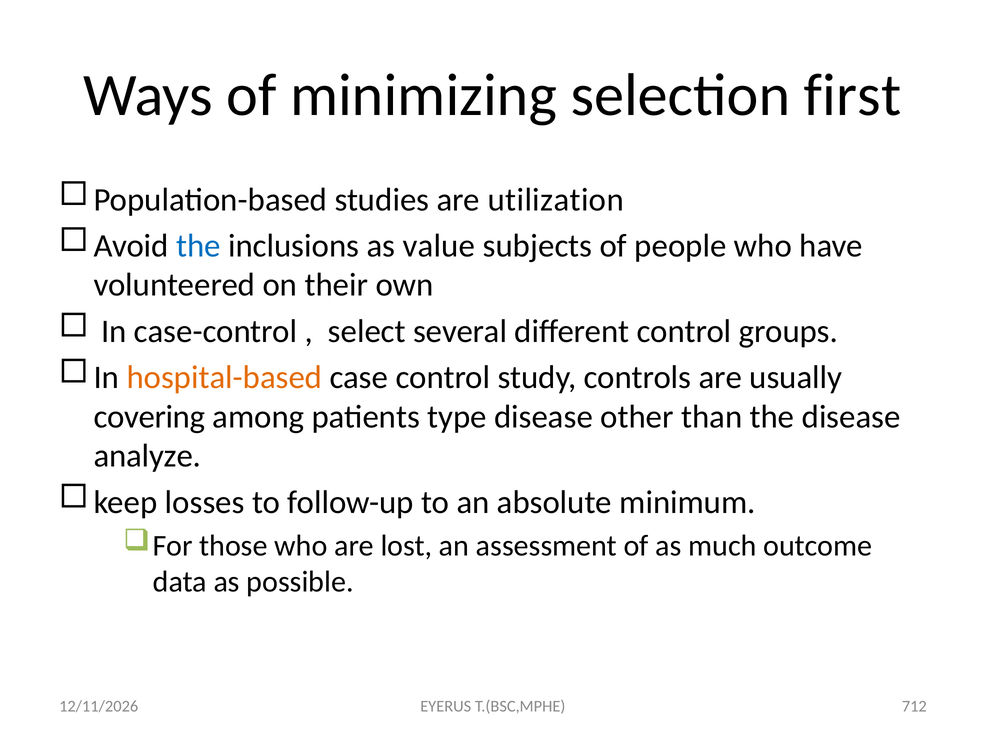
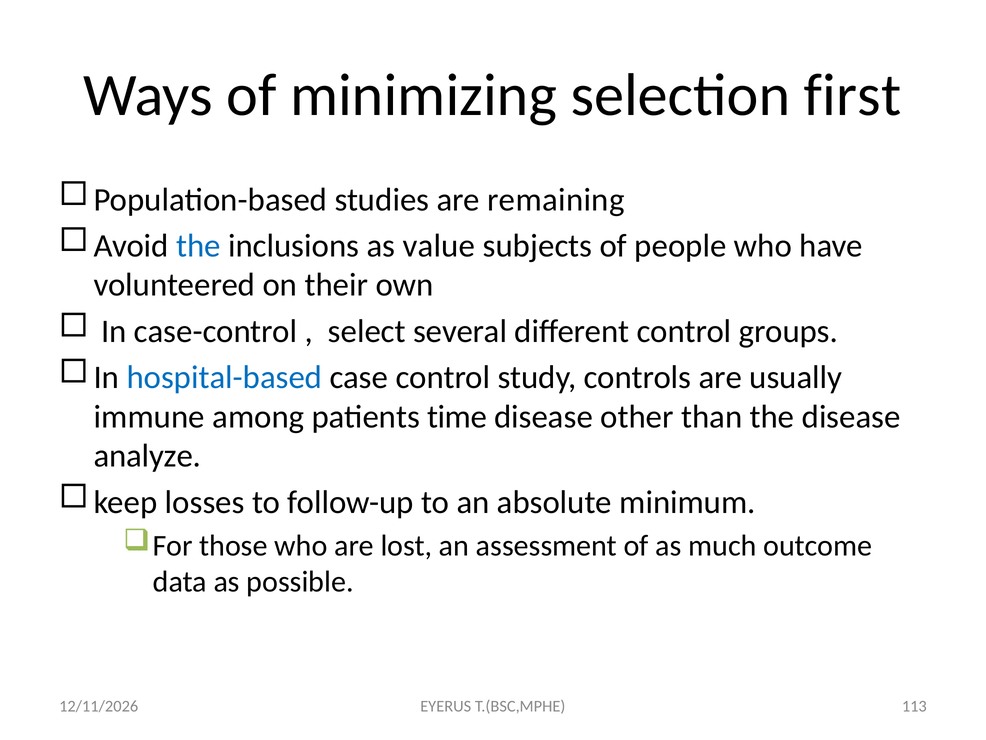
utilization: utilization -> remaining
hospital-based colour: orange -> blue
covering: covering -> immune
type: type -> time
712: 712 -> 113
